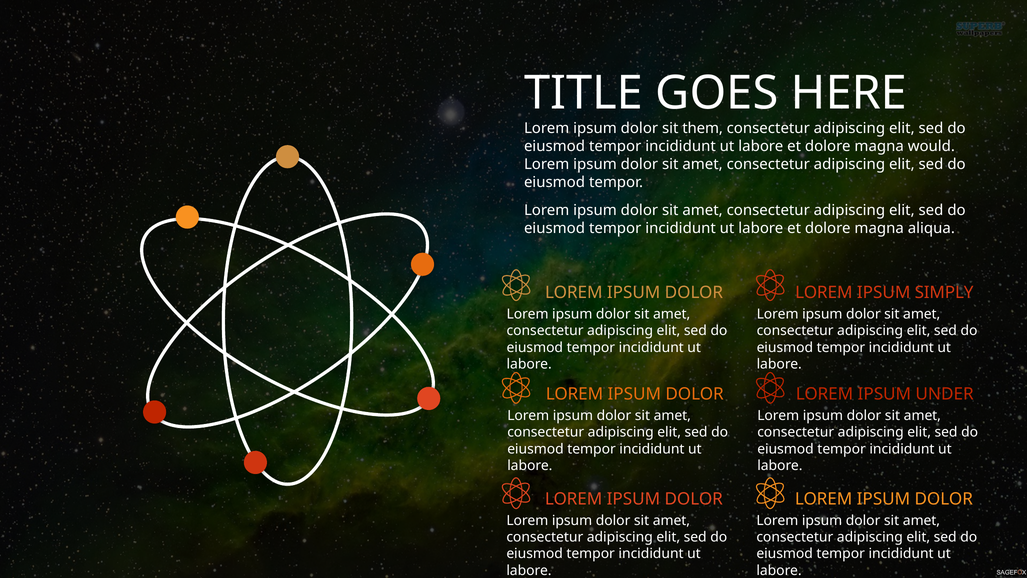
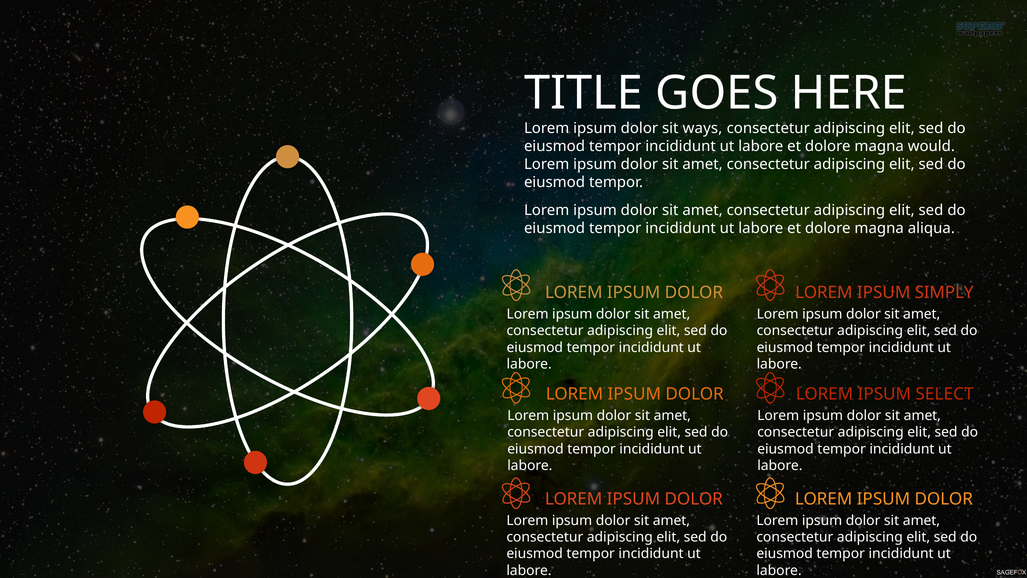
them: them -> ways
UNDER: UNDER -> SELECT
